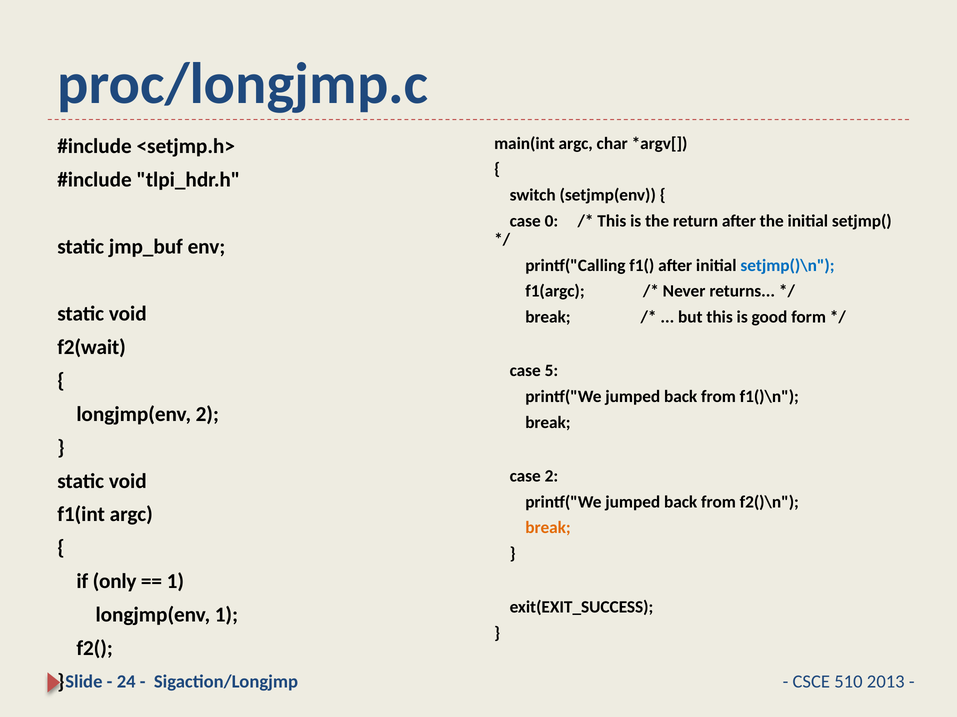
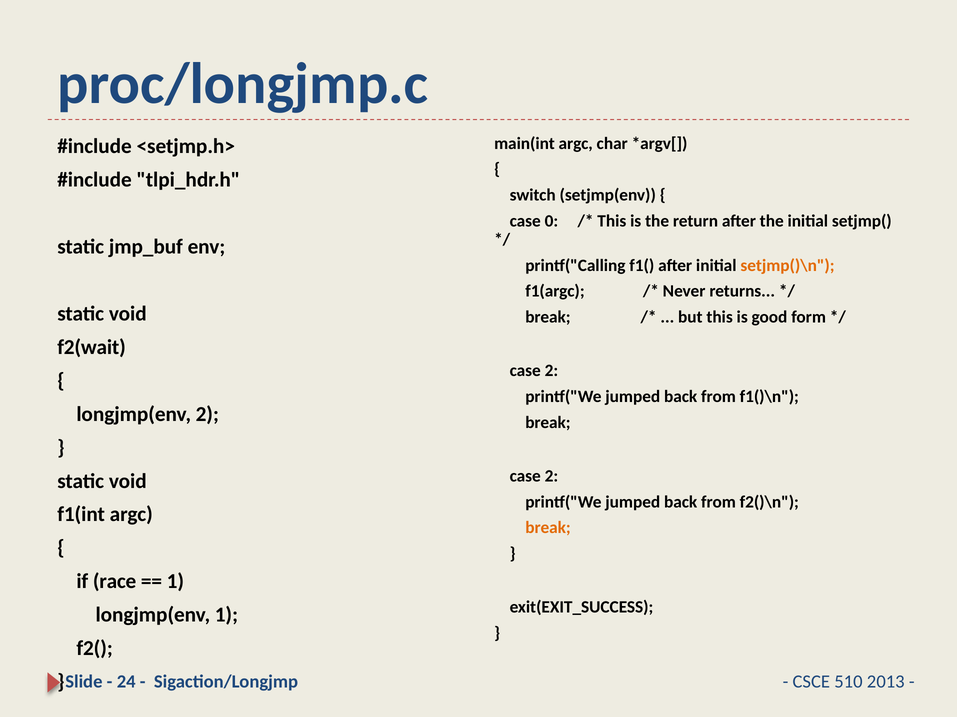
setjmp()\n colour: blue -> orange
5 at (551, 371): 5 -> 2
only: only -> race
